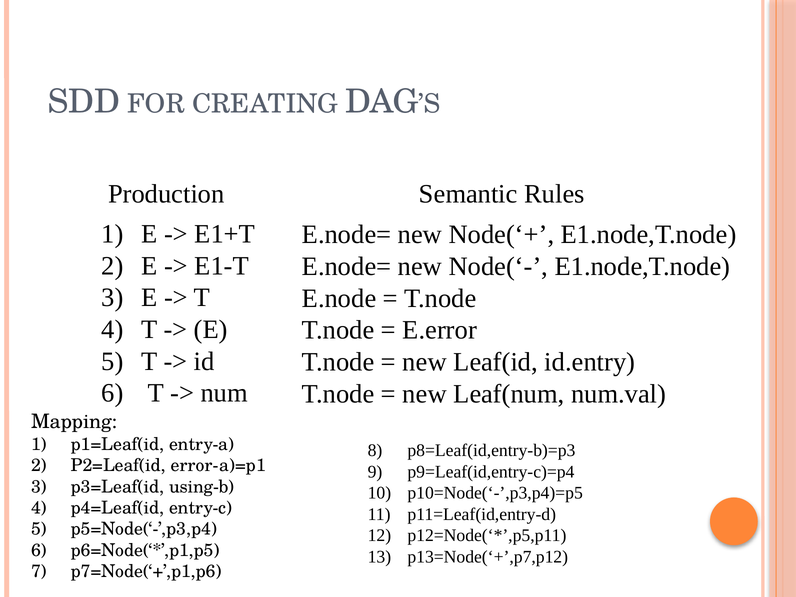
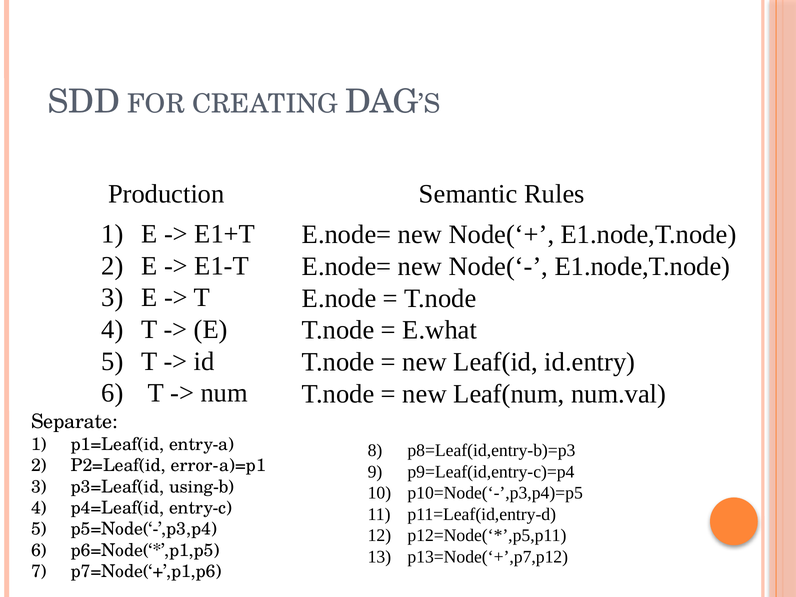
E.error: E.error -> E.what
Mapping: Mapping -> Separate
